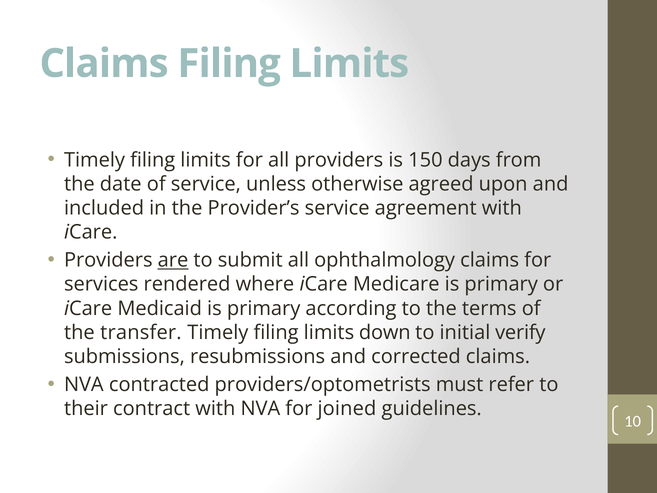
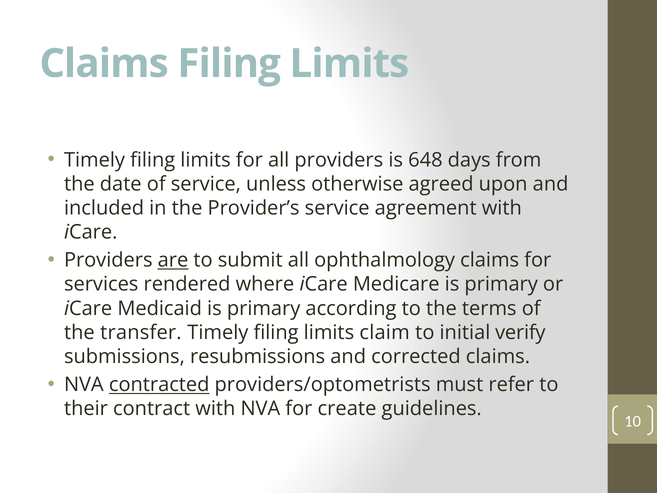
150: 150 -> 648
down: down -> claim
contracted underline: none -> present
joined: joined -> create
